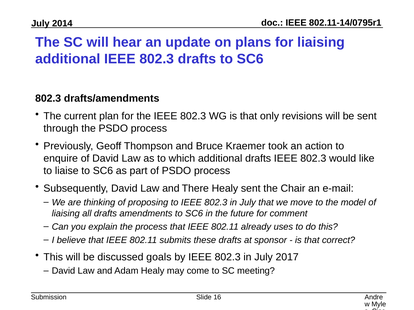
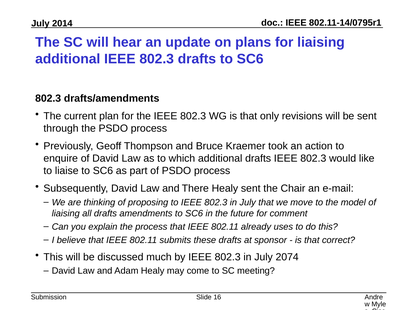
goals: goals -> much
2017: 2017 -> 2074
